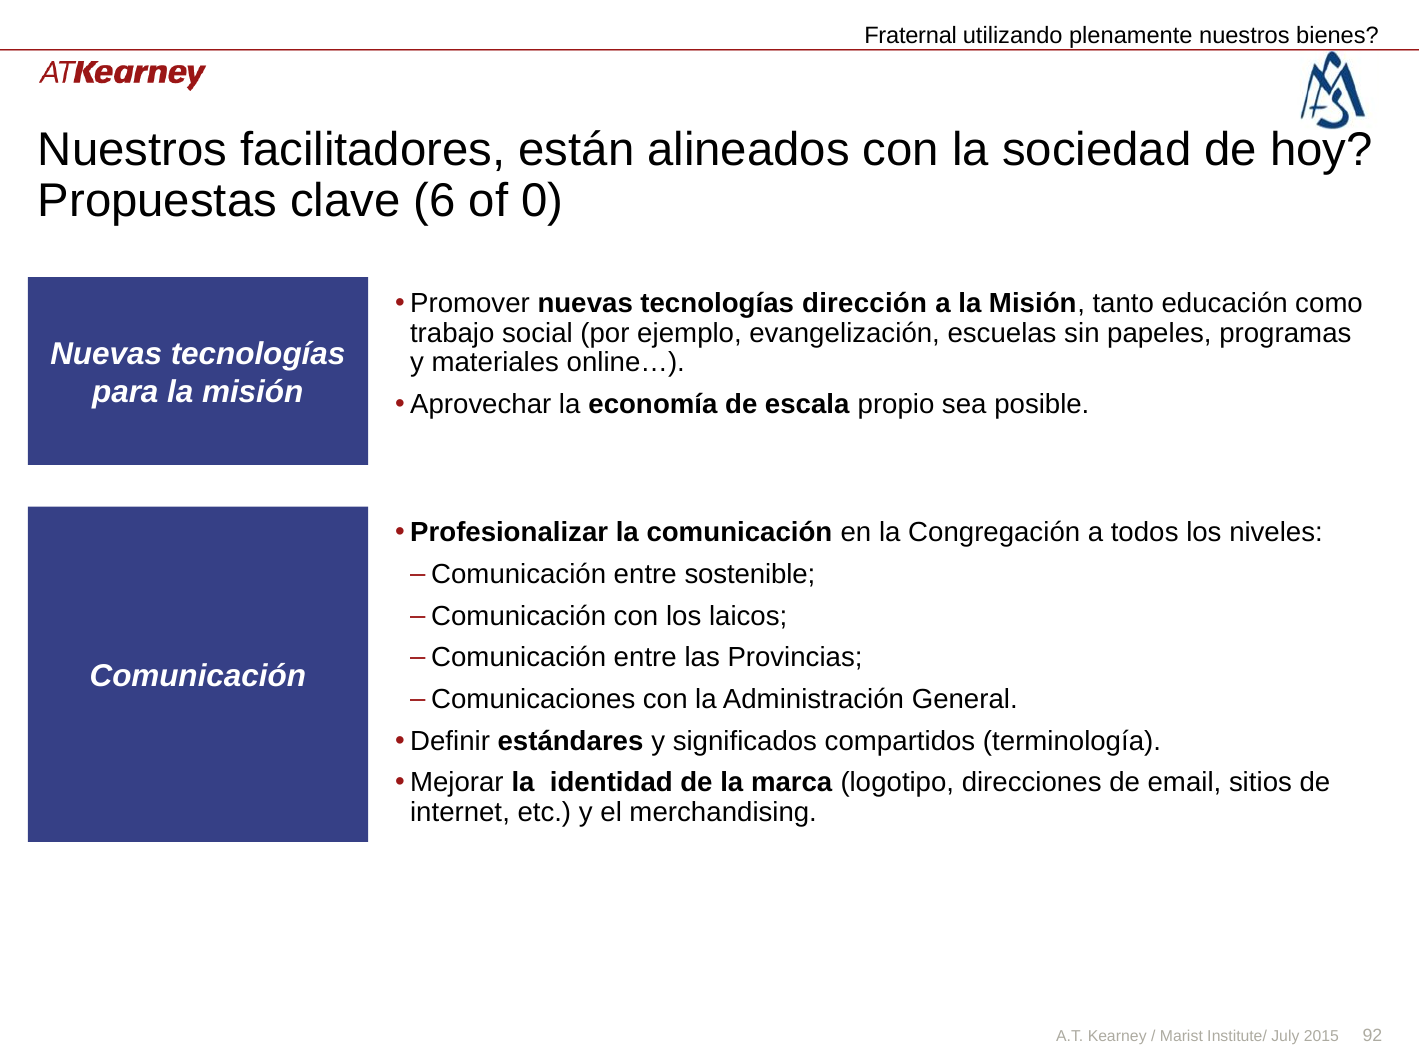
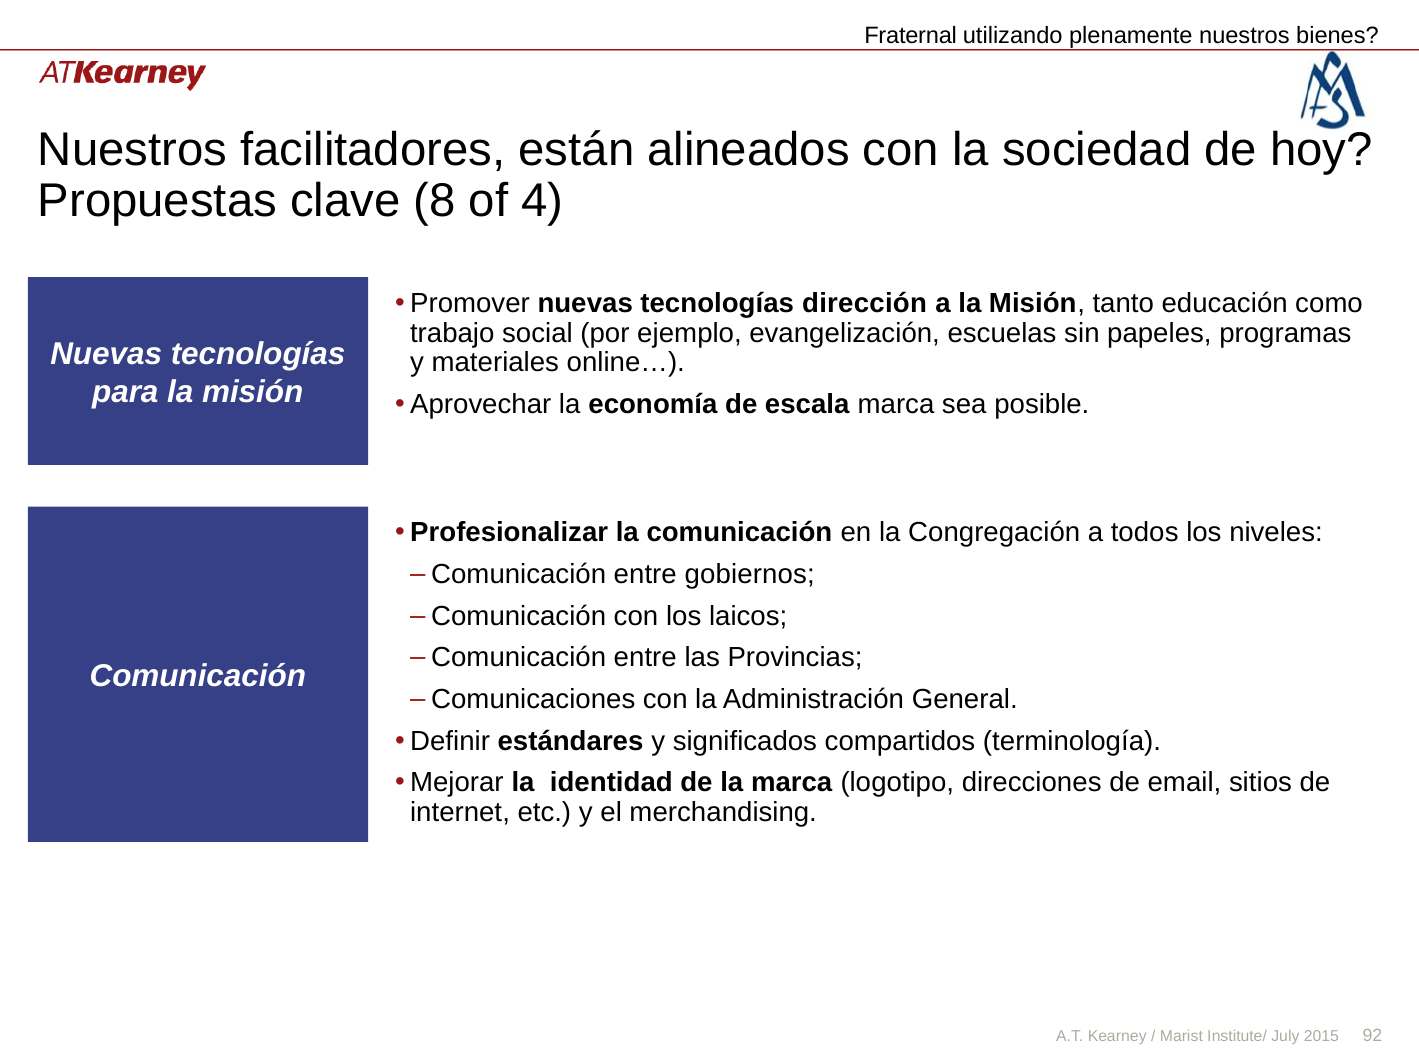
6: 6 -> 8
0: 0 -> 4
escala propio: propio -> marca
sostenible: sostenible -> gobiernos
